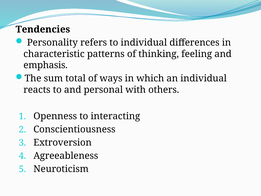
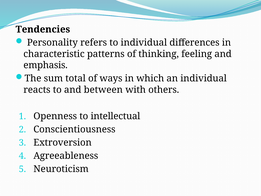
personal: personal -> between
interacting: interacting -> intellectual
